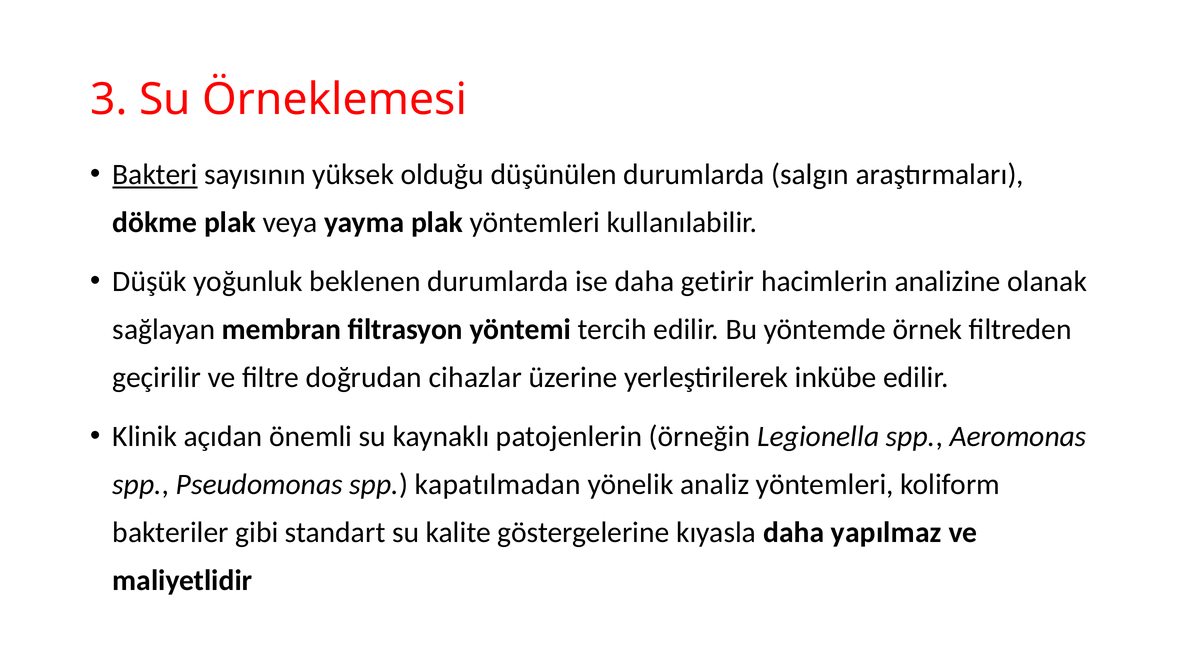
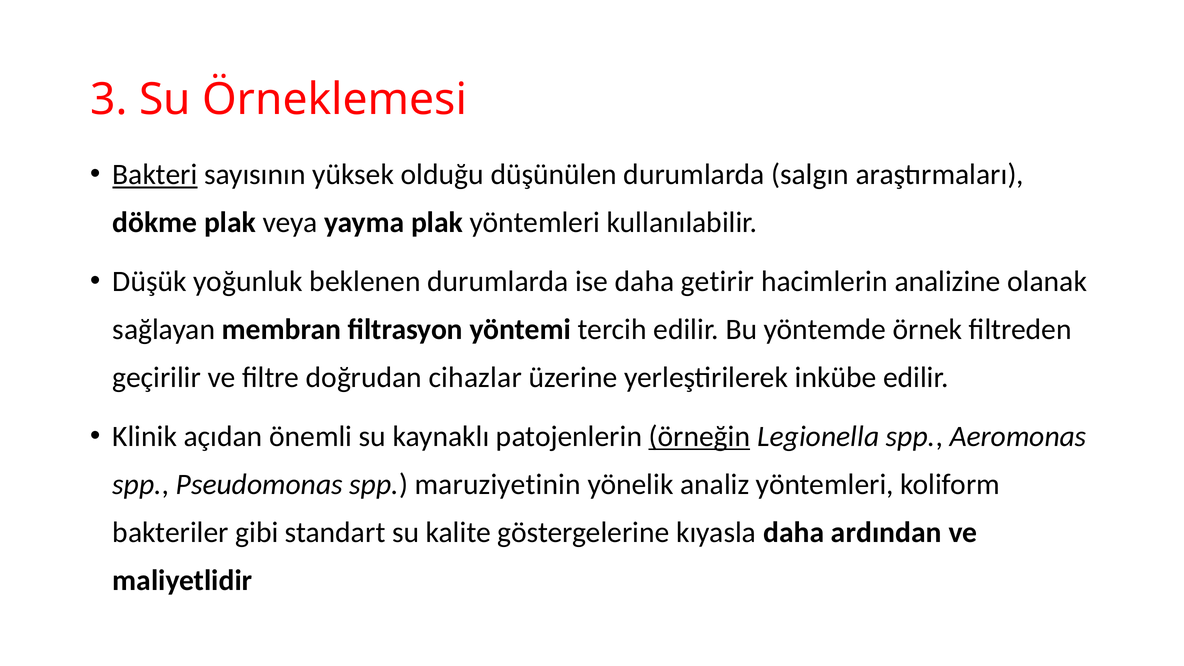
örneğin underline: none -> present
kapatılmadan: kapatılmadan -> maruziyetinin
yapılmaz: yapılmaz -> ardından
